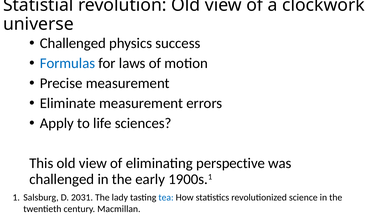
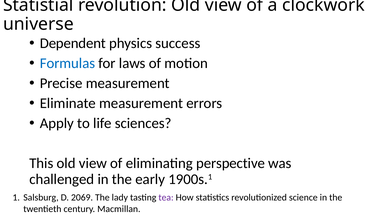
Challenged at (73, 43): Challenged -> Dependent
2031: 2031 -> 2069
tea colour: blue -> purple
